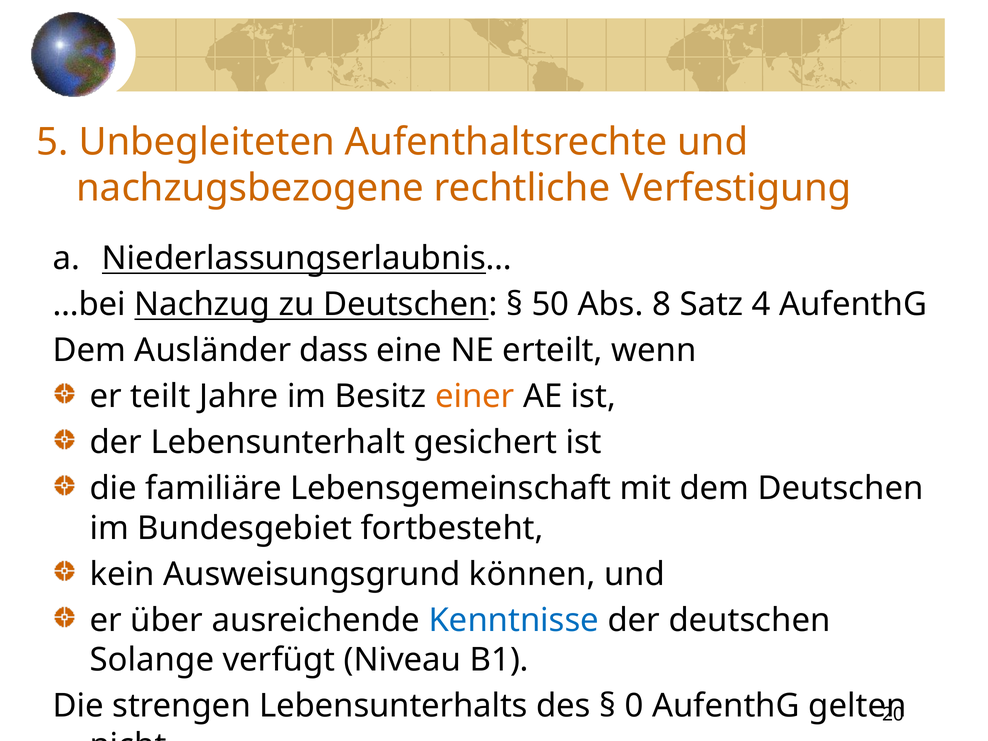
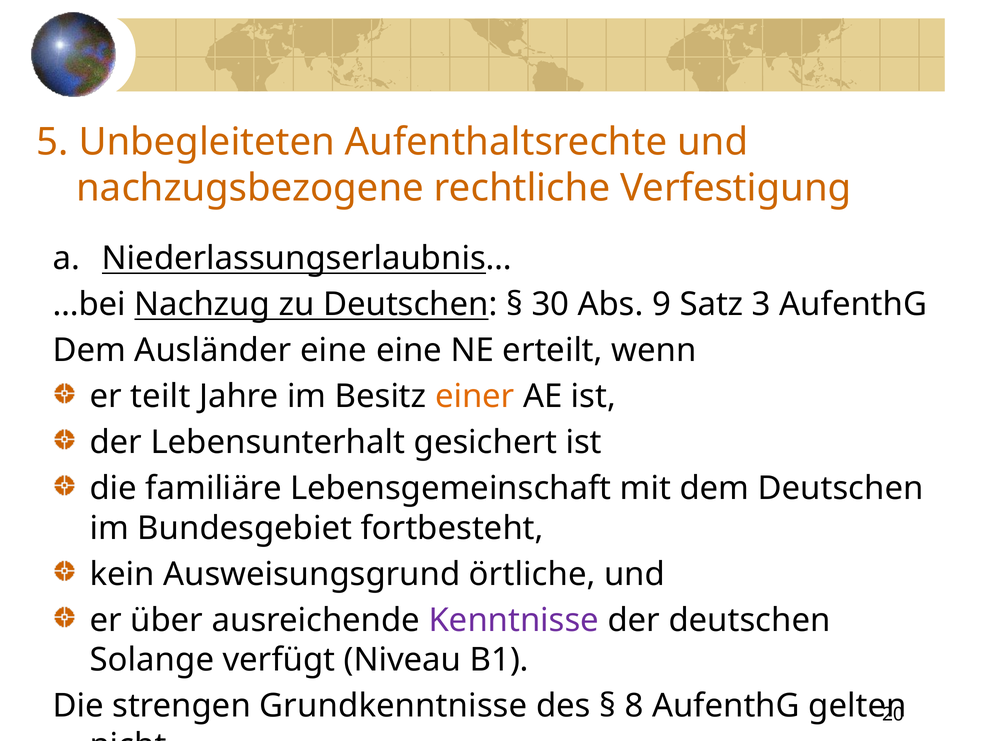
50: 50 -> 30
8: 8 -> 9
4: 4 -> 3
Ausländer dass: dass -> eine
können: können -> örtliche
Kenntnisse colour: blue -> purple
Lebensunterhalts: Lebensunterhalts -> Grundkenntnisse
0: 0 -> 8
